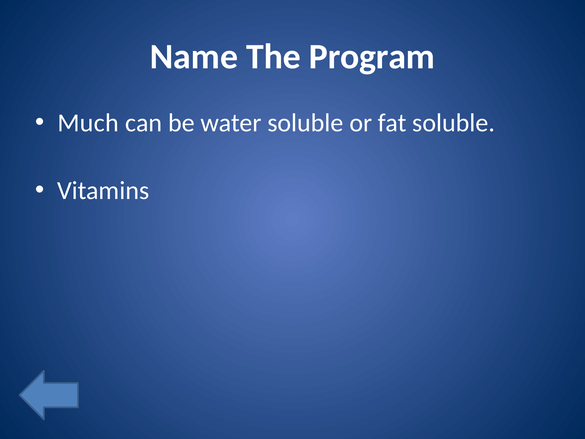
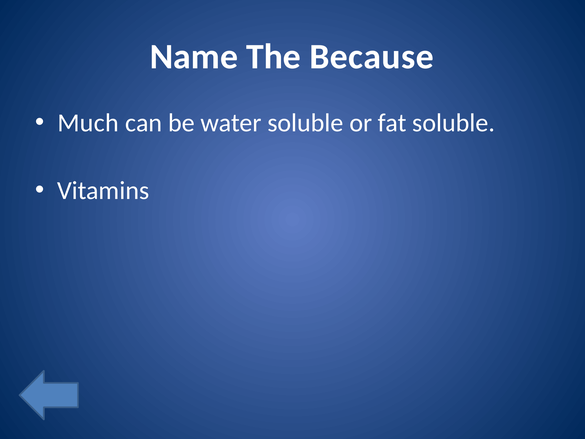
Program: Program -> Because
